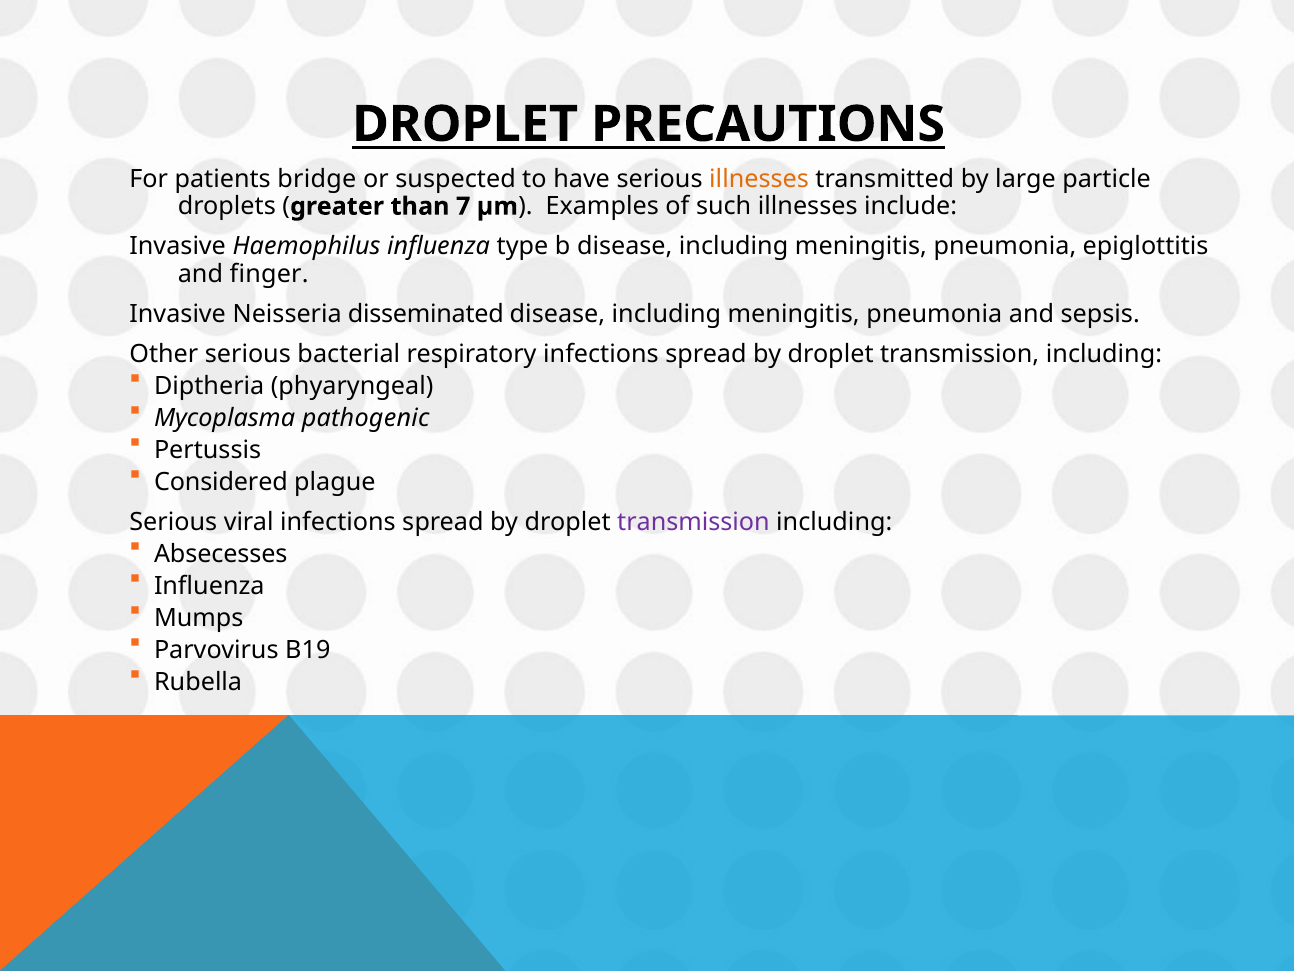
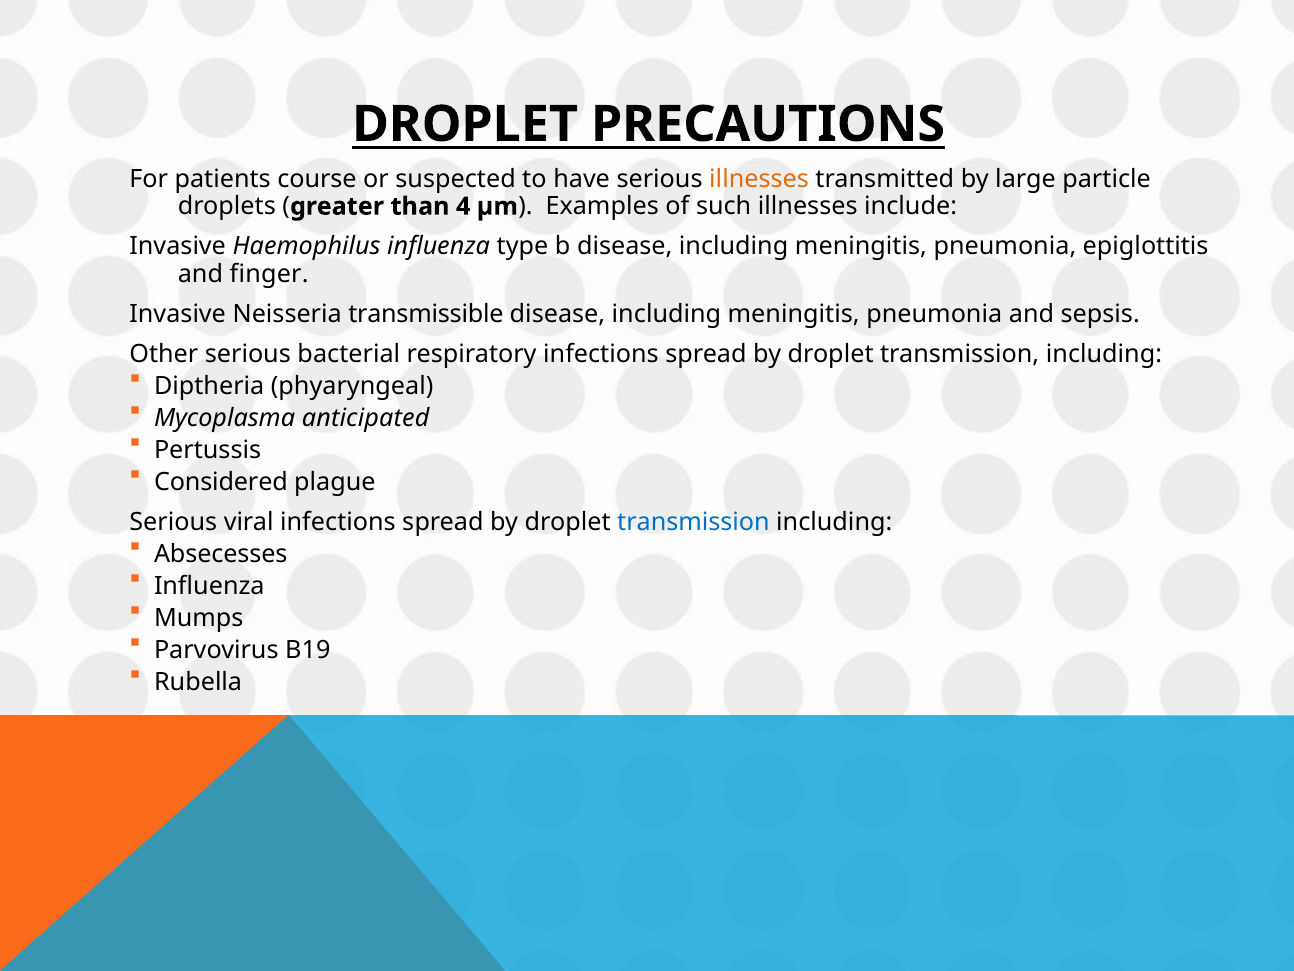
bridge: bridge -> course
7: 7 -> 4
disseminated: disseminated -> transmissible
pathogenic: pathogenic -> anticipated
transmission at (693, 522) colour: purple -> blue
